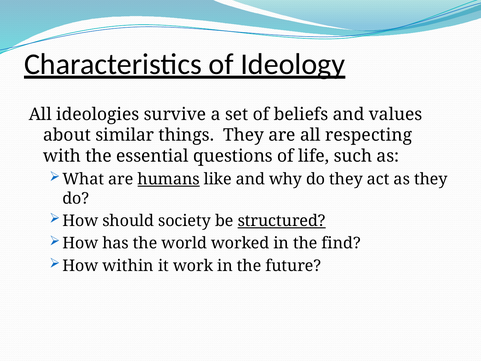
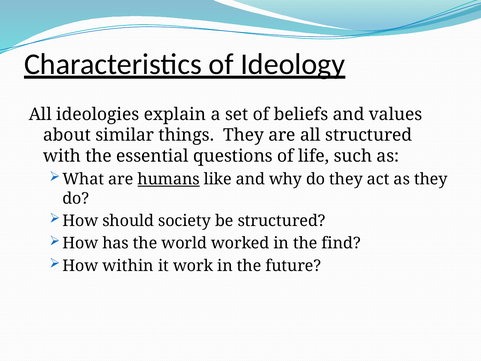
survive: survive -> explain
all respecting: respecting -> structured
structured at (282, 221) underline: present -> none
